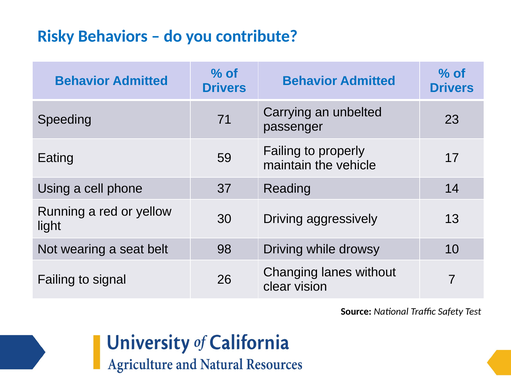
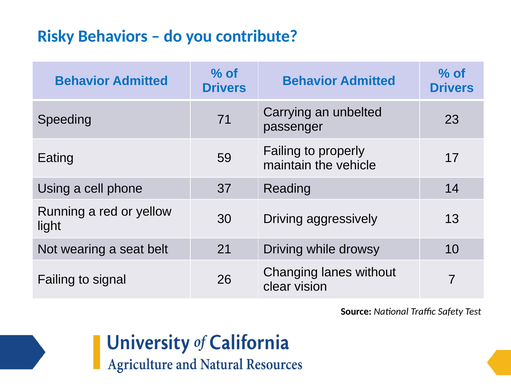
98: 98 -> 21
